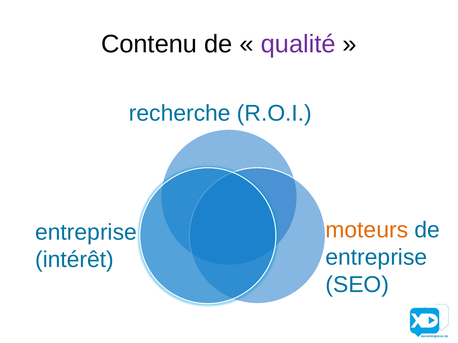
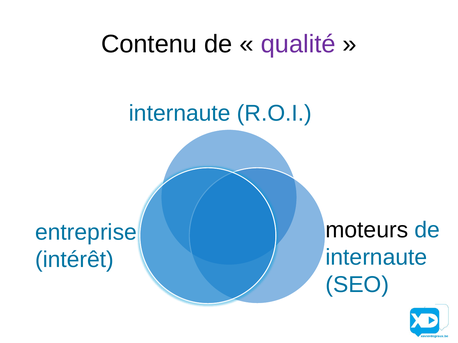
recherche at (180, 114): recherche -> internaute
moteurs colour: orange -> black
entreprise at (376, 258): entreprise -> internaute
